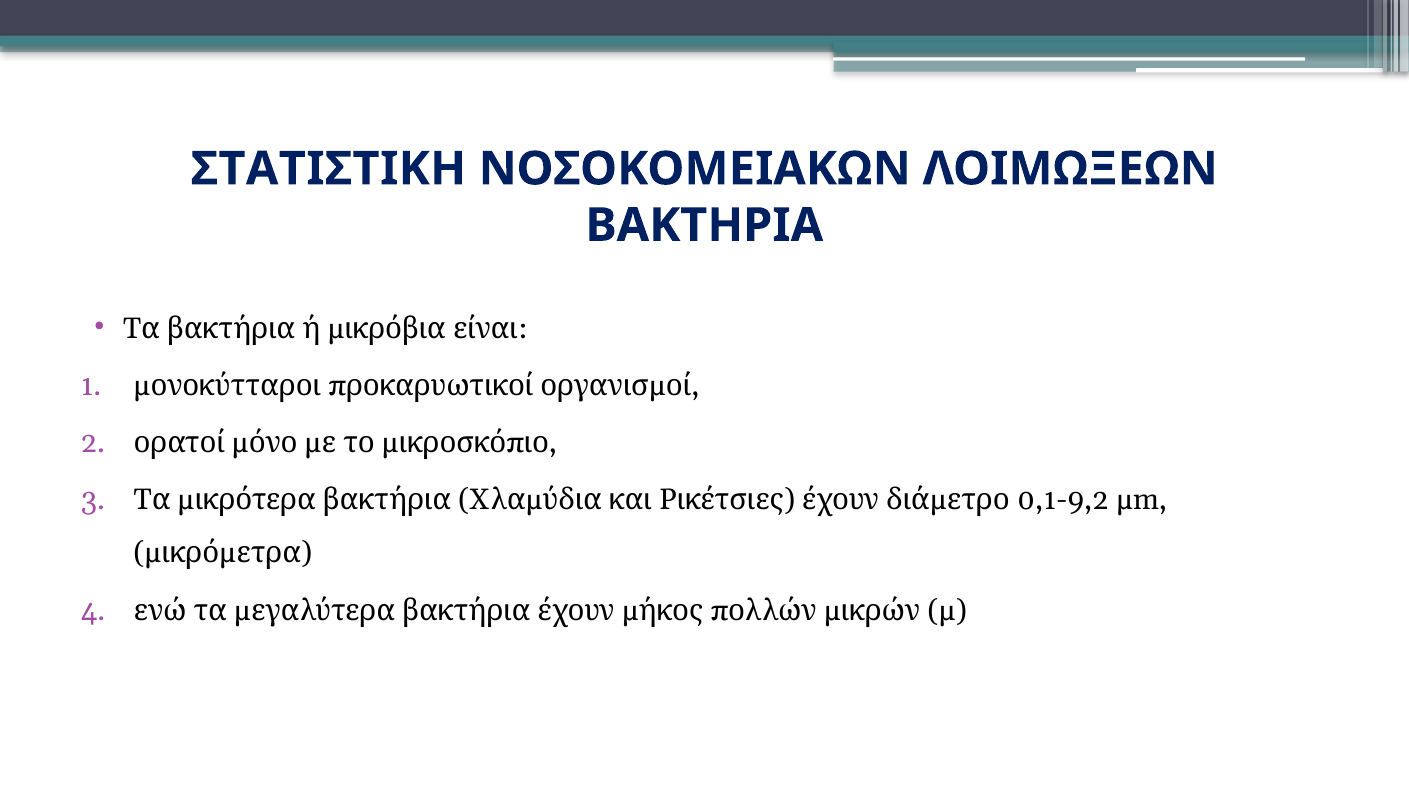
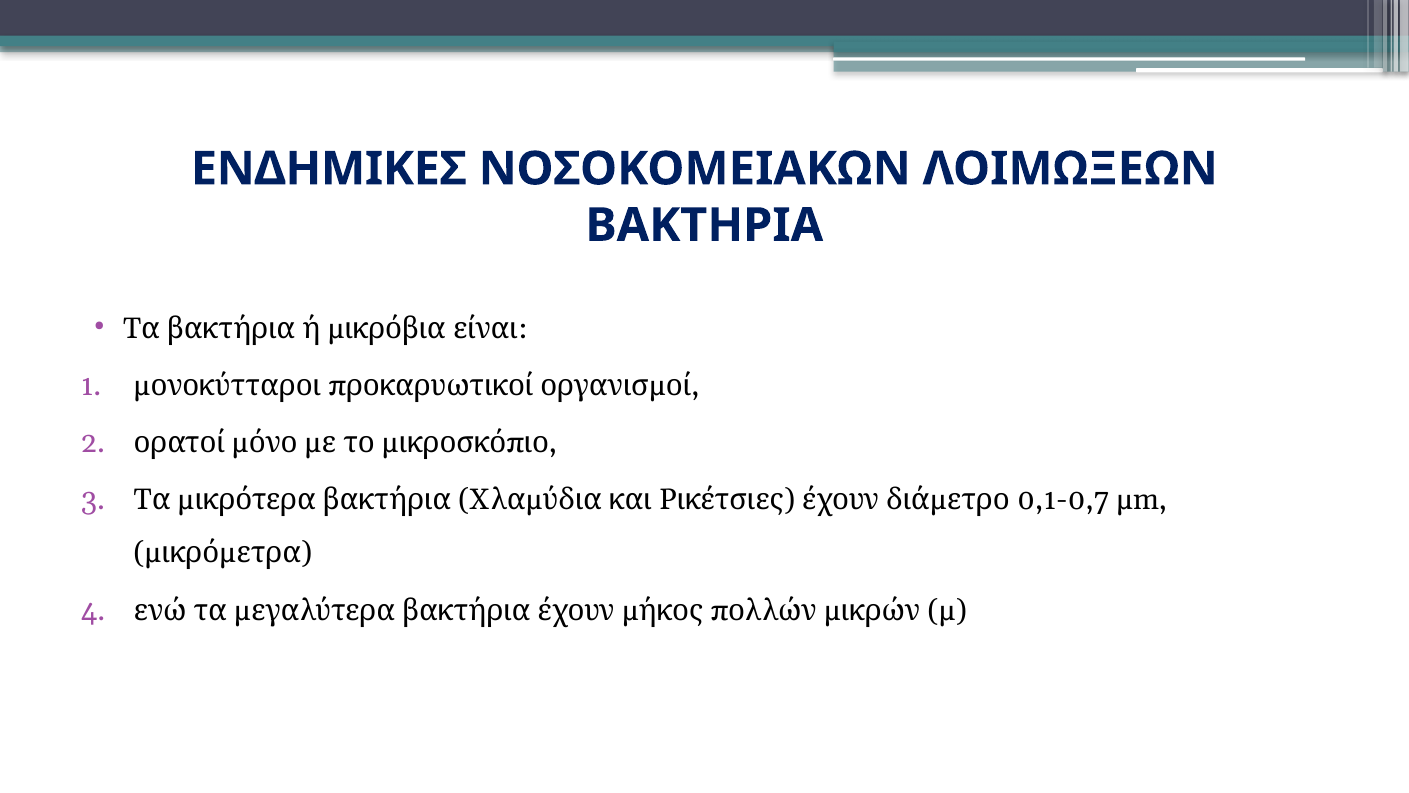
ΣΤΑΤΙΣΤΙΚΗ: ΣΤΑΤΙΣΤΙΚΗ -> ΕΝΔΗΜΙΚΕΣ
0,1-9,2: 0,1-9,2 -> 0,1-0,7
